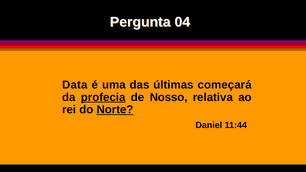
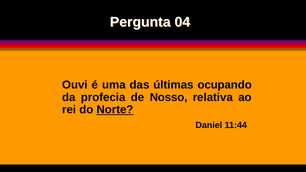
Data: Data -> Ouvi
começará: começará -> ocupando
profecia underline: present -> none
